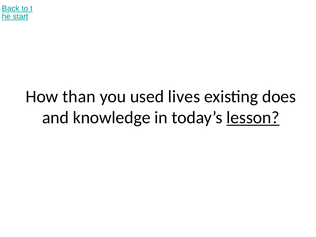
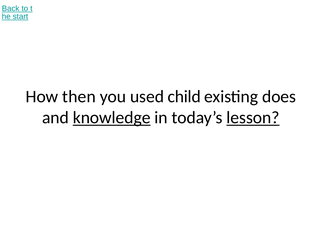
than: than -> then
lives: lives -> child
knowledge underline: none -> present
